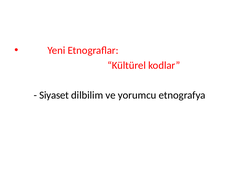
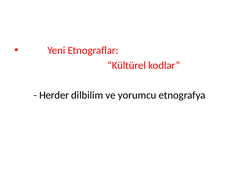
Siyaset: Siyaset -> Herder
